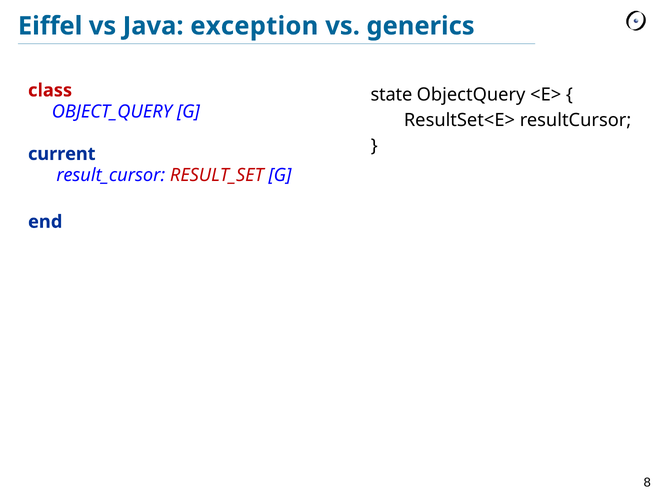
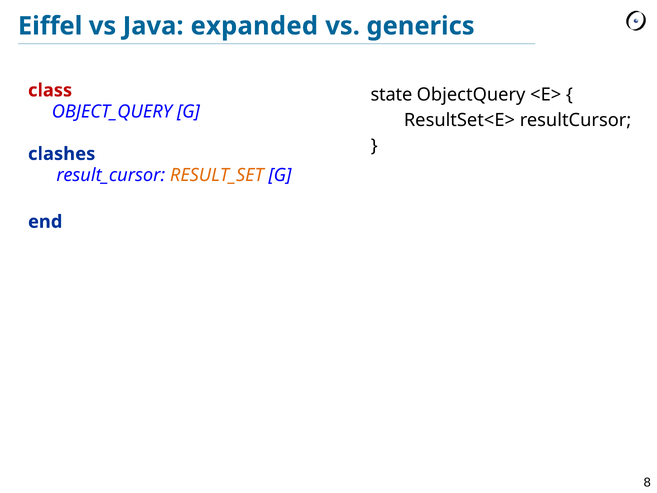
exception: exception -> expanded
current: current -> clashes
RESULT_SET colour: red -> orange
